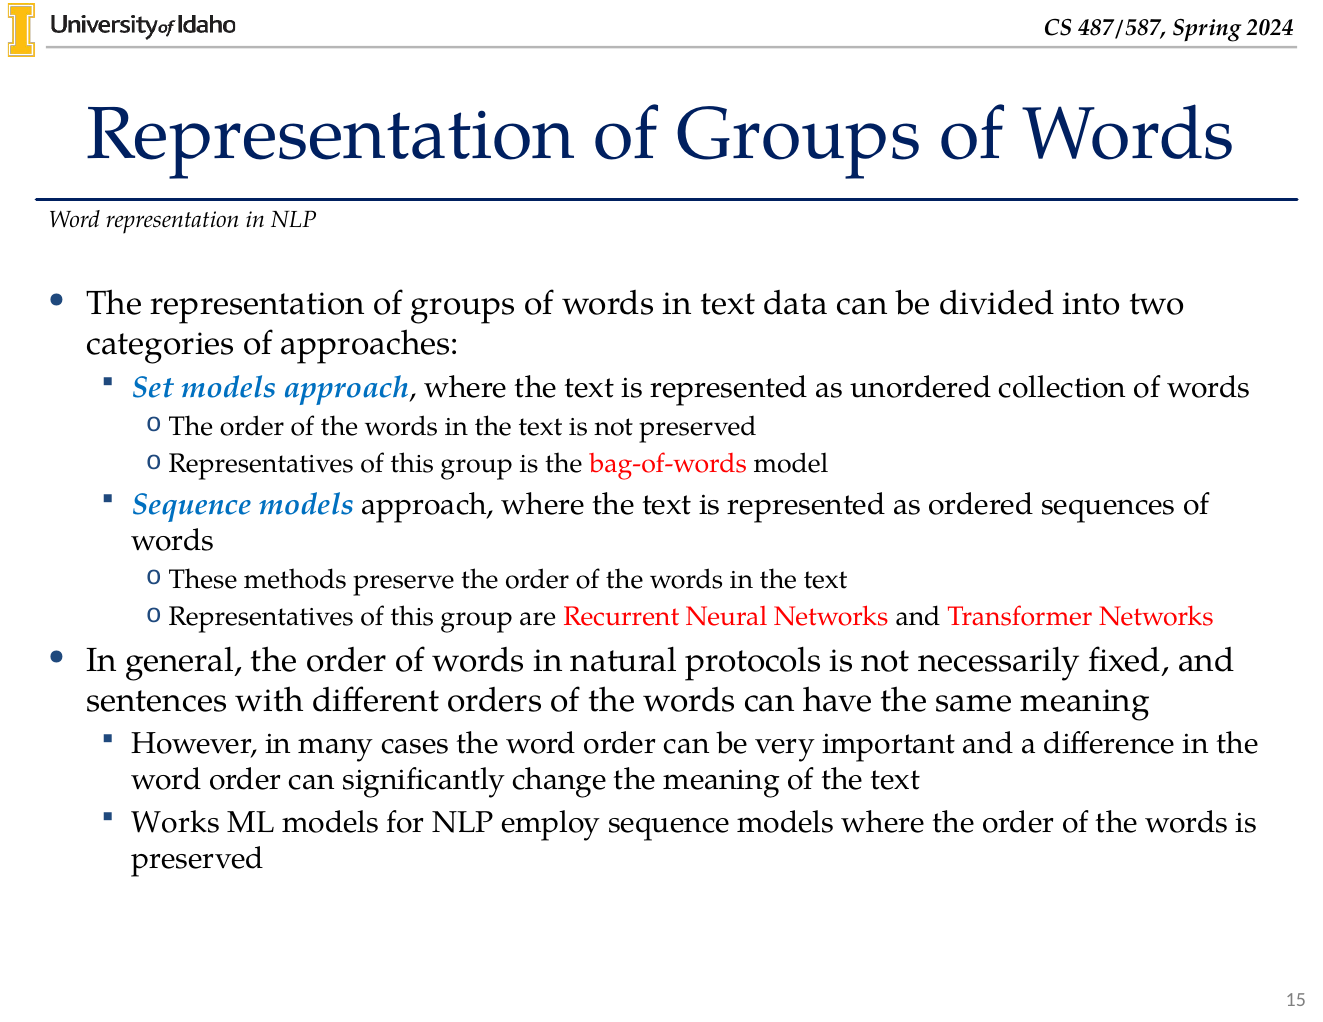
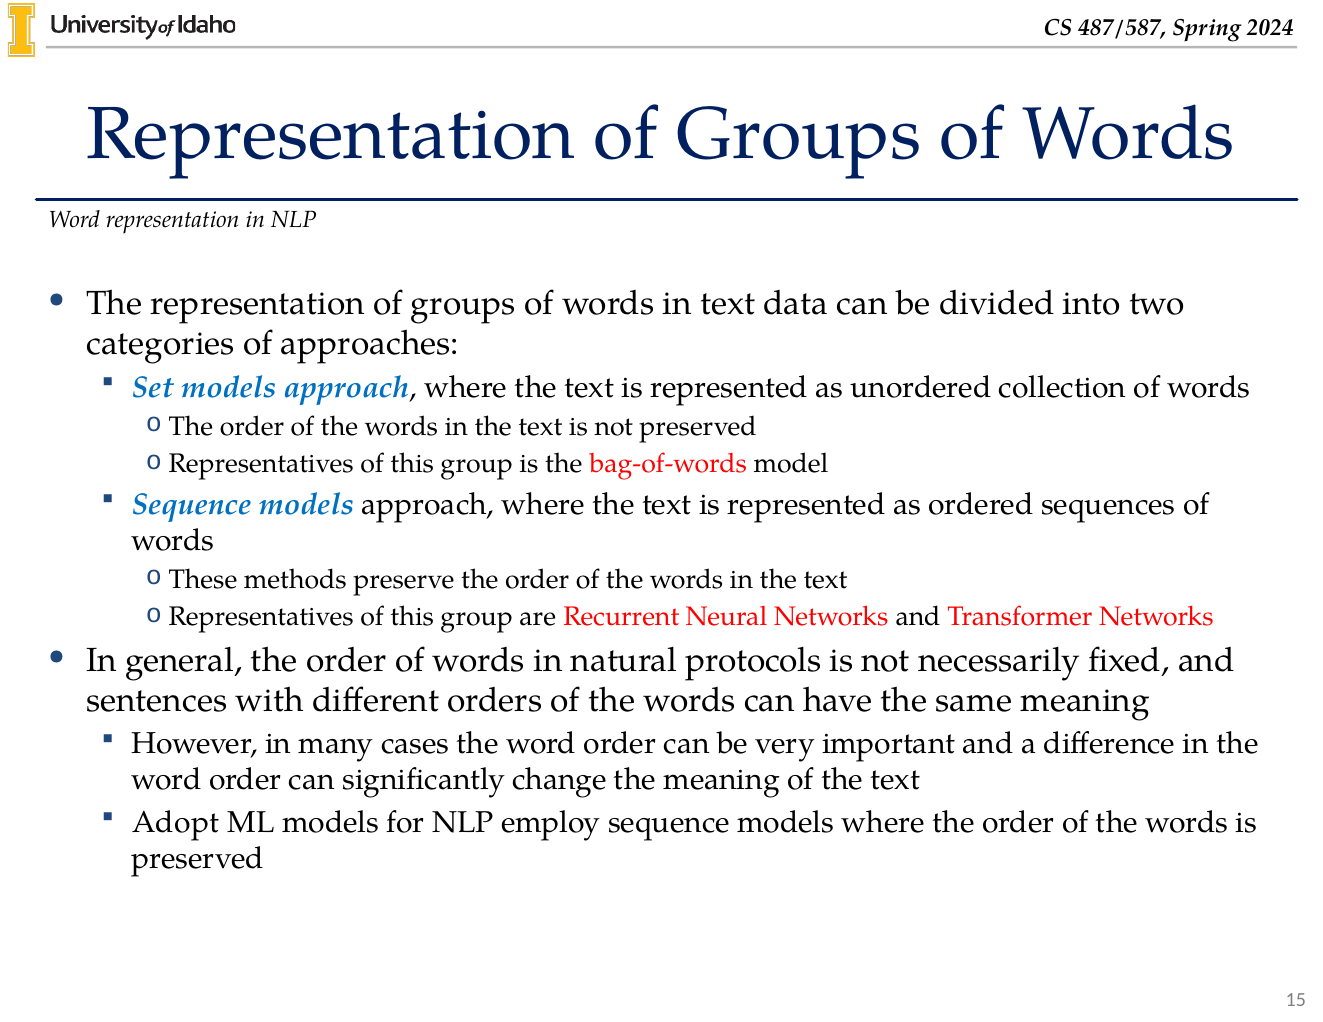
Works: Works -> Adopt
